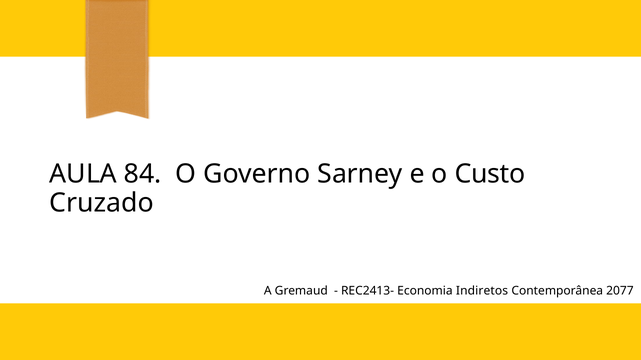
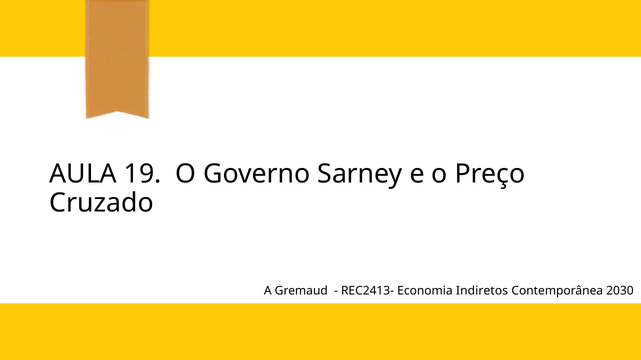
84: 84 -> 19
Custo: Custo -> Preço
2077: 2077 -> 2030
